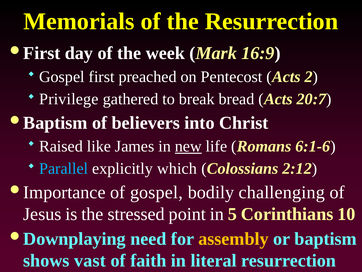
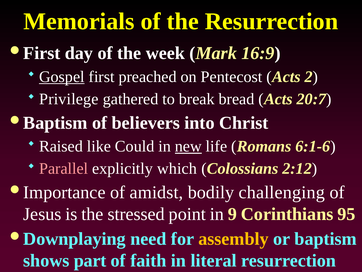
Gospel at (62, 77) underline: none -> present
James: James -> Could
Parallel colour: light blue -> pink
of gospel: gospel -> amidst
5: 5 -> 9
10: 10 -> 95
vast: vast -> part
